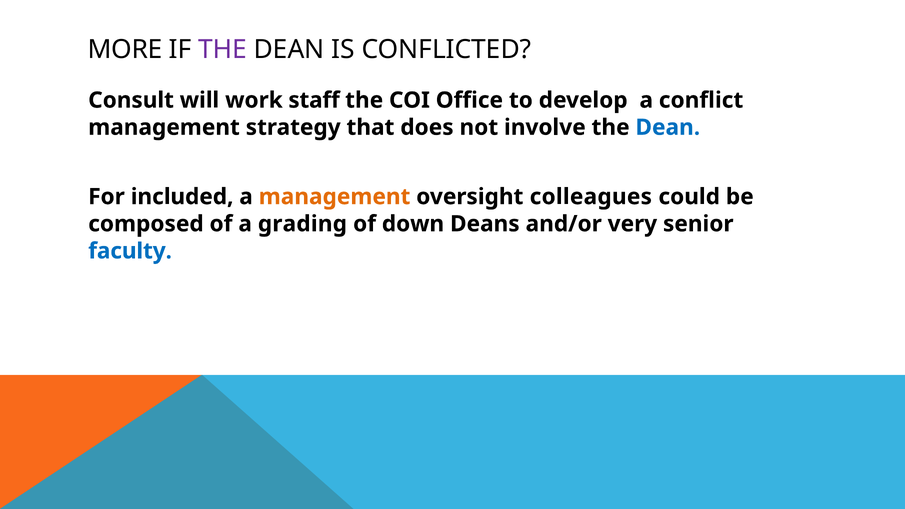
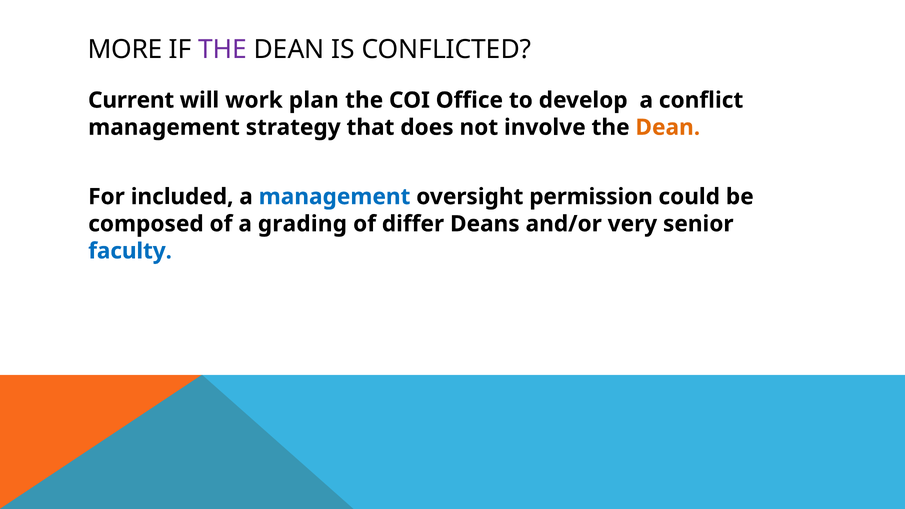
Consult: Consult -> Current
staff: staff -> plan
Dean at (668, 127) colour: blue -> orange
management at (335, 197) colour: orange -> blue
colleagues: colleagues -> permission
down: down -> differ
